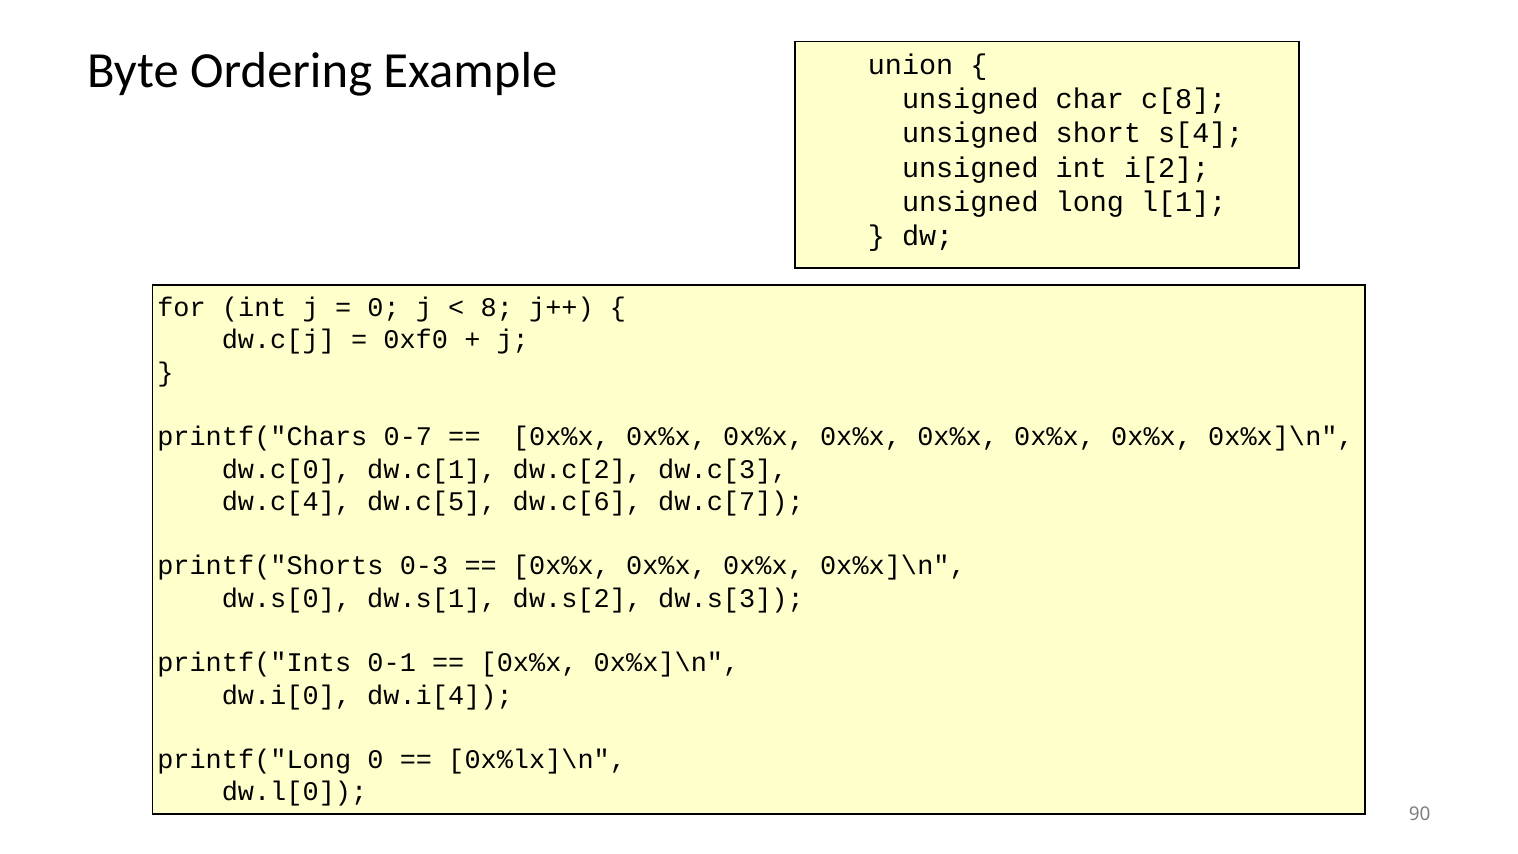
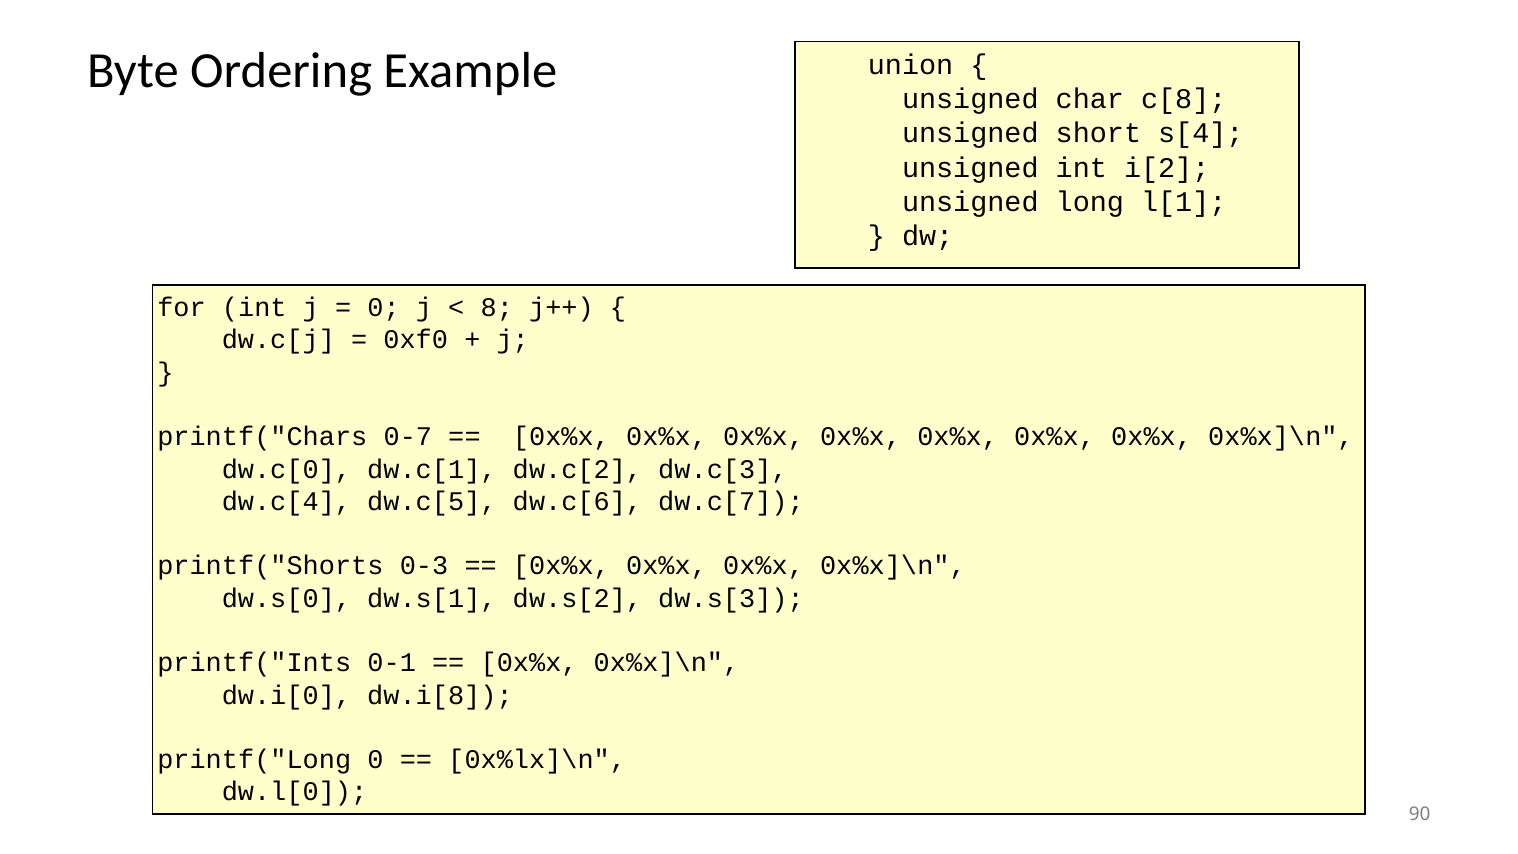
dw.i[4: dw.i[4 -> dw.i[8
